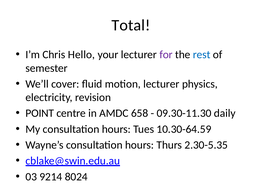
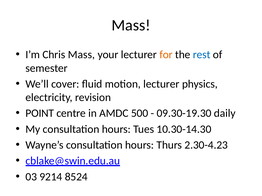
Total at (131, 25): Total -> Mass
Chris Hello: Hello -> Mass
for colour: purple -> orange
658: 658 -> 500
09.30-11.30: 09.30-11.30 -> 09.30-19.30
10.30-64.59: 10.30-64.59 -> 10.30-14.30
2.30-5.35: 2.30-5.35 -> 2.30-4.23
8024: 8024 -> 8524
